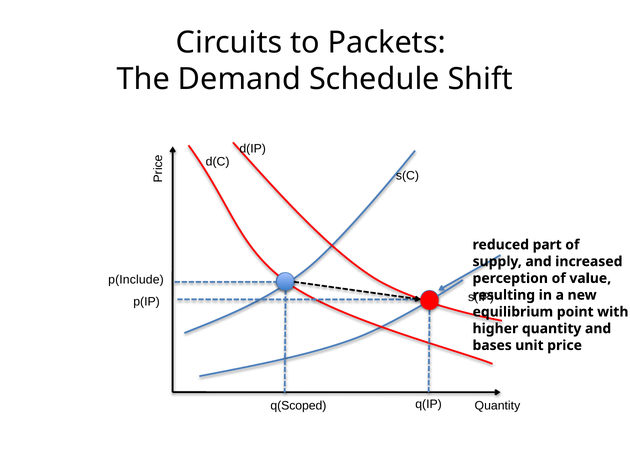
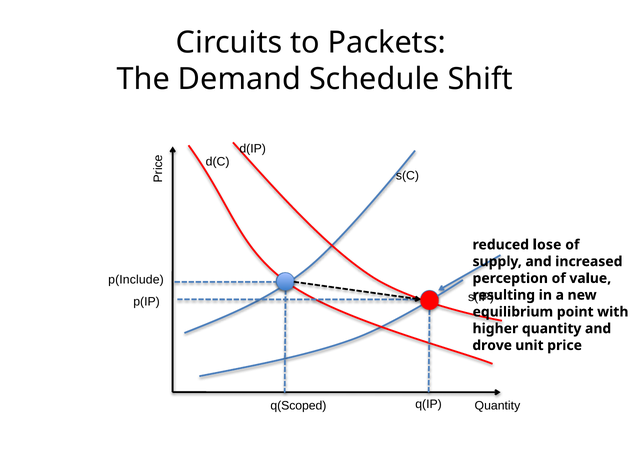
part: part -> lose
bases: bases -> drove
